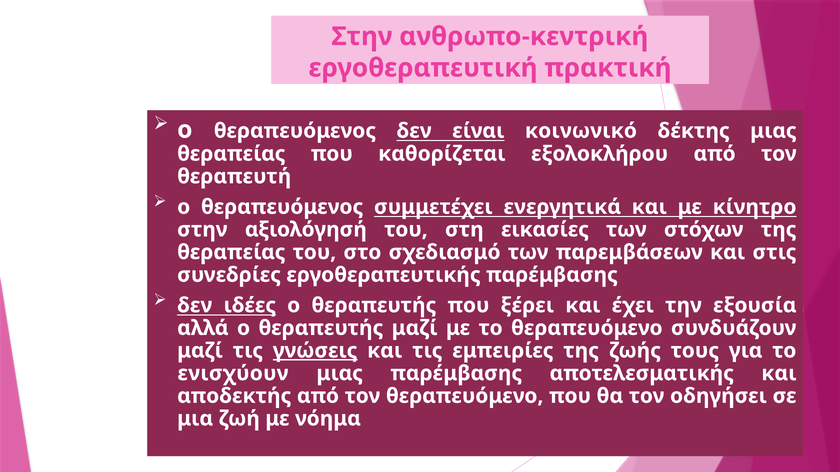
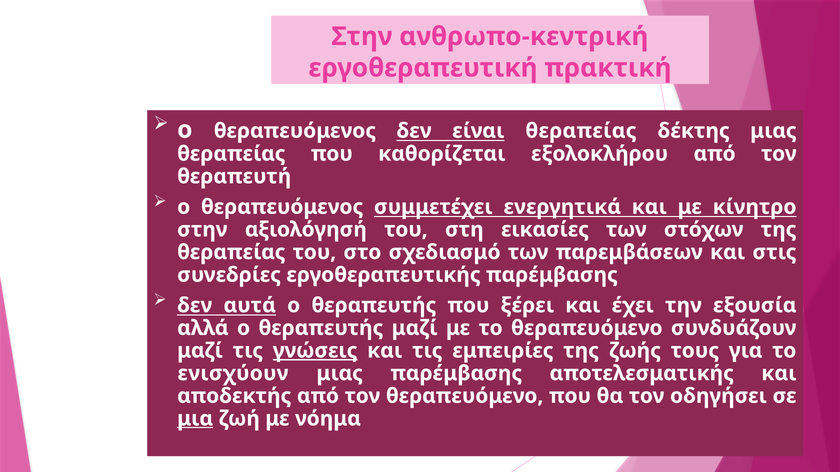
είναι κοινωνικό: κοινωνικό -> θεραπείας
ιδέες: ιδέες -> αυτά
μια underline: none -> present
